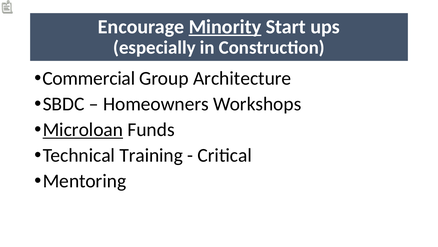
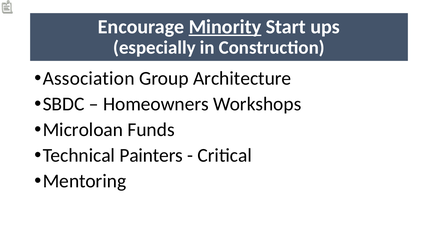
Commercial: Commercial -> Association
Microloan underline: present -> none
Training: Training -> Painters
